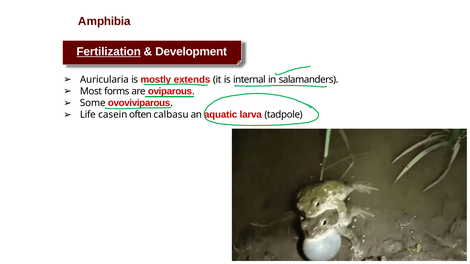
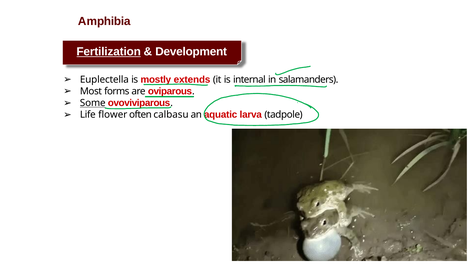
Auricularia: Auricularia -> Euplectella
Some underline: none -> present
casein: casein -> flower
